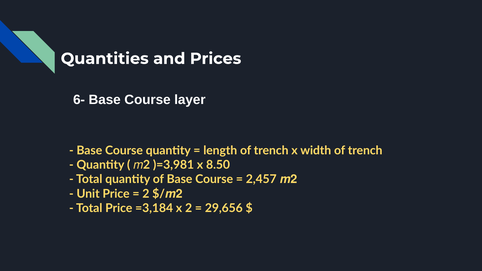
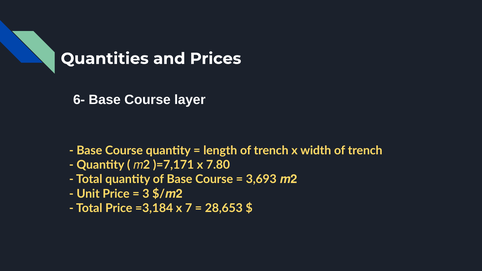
)=3,981: )=3,981 -> )=7,171
8.50: 8.50 -> 7.80
2,457: 2,457 -> 3,693
2 at (146, 194): 2 -> 3
x 2: 2 -> 7
29,656: 29,656 -> 28,653
